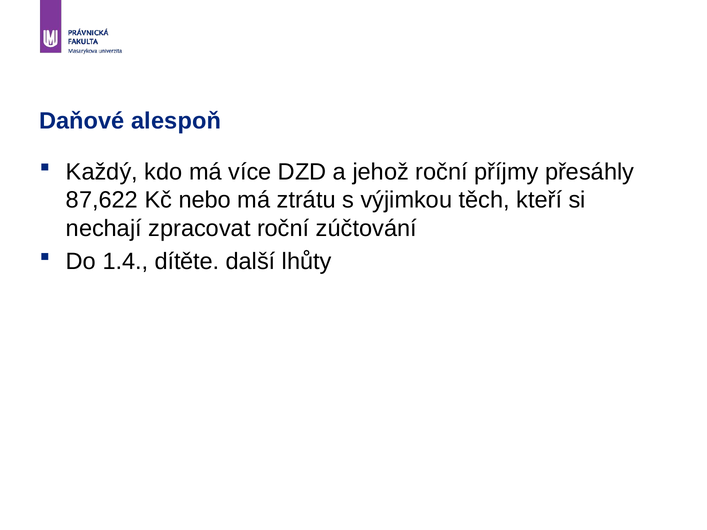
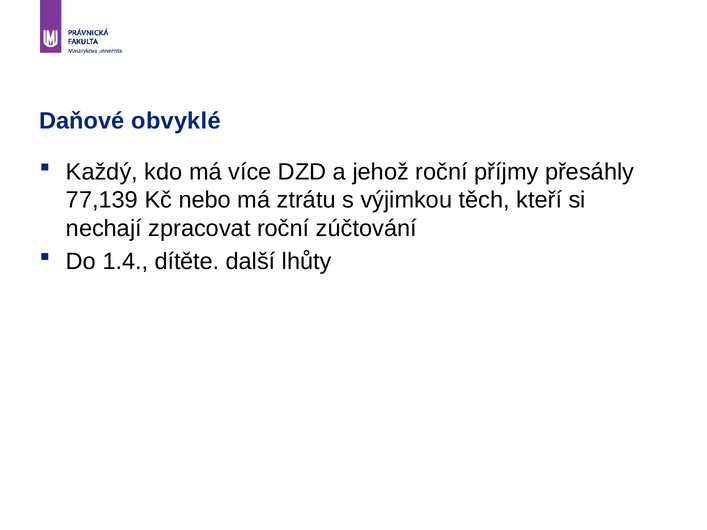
alespoň: alespoň -> obvyklé
87,622: 87,622 -> 77,139
